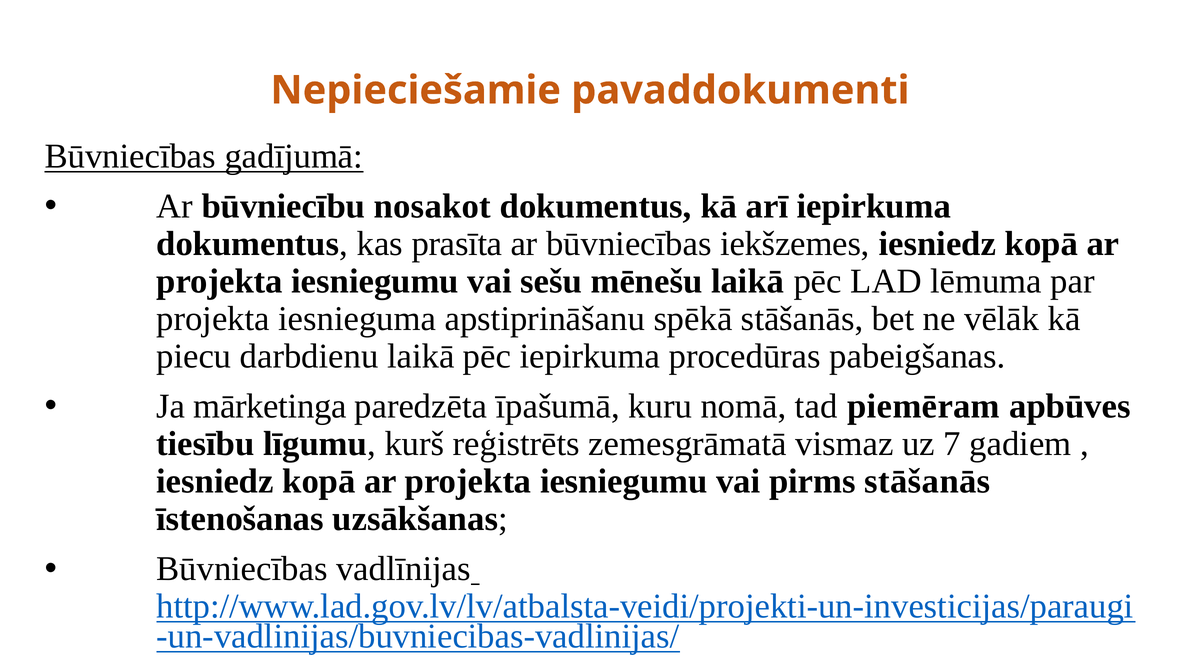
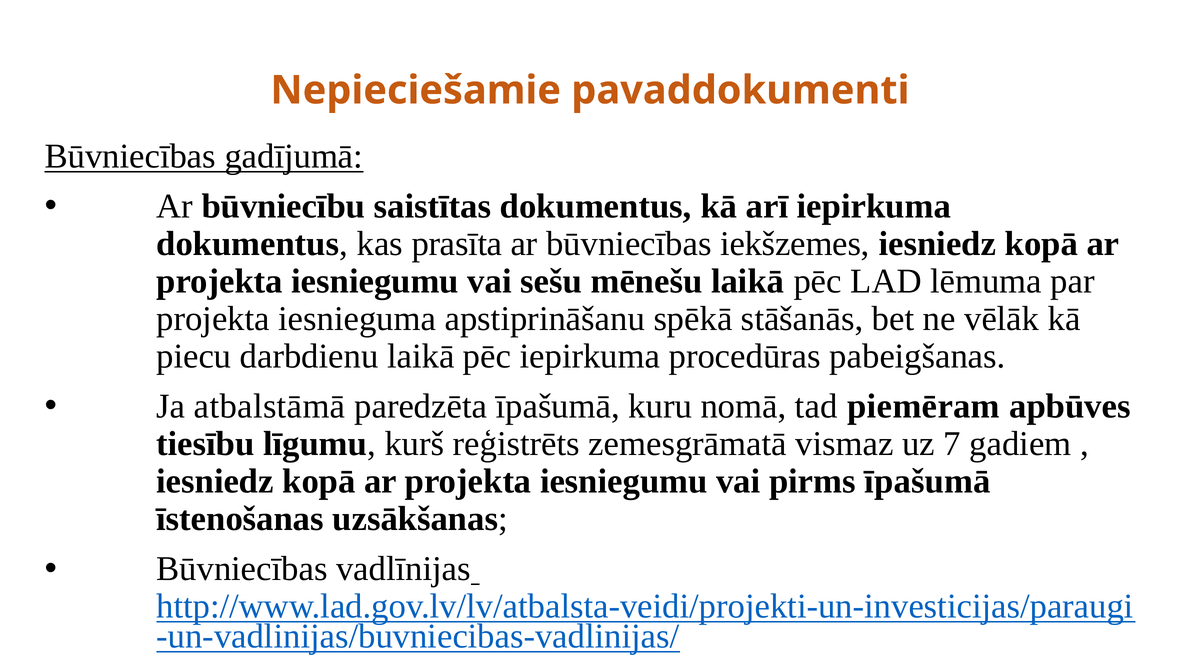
nosakot: nosakot -> saistītas
mārketinga: mārketinga -> atbalstāmā
pirms stāšanās: stāšanās -> īpašumā
